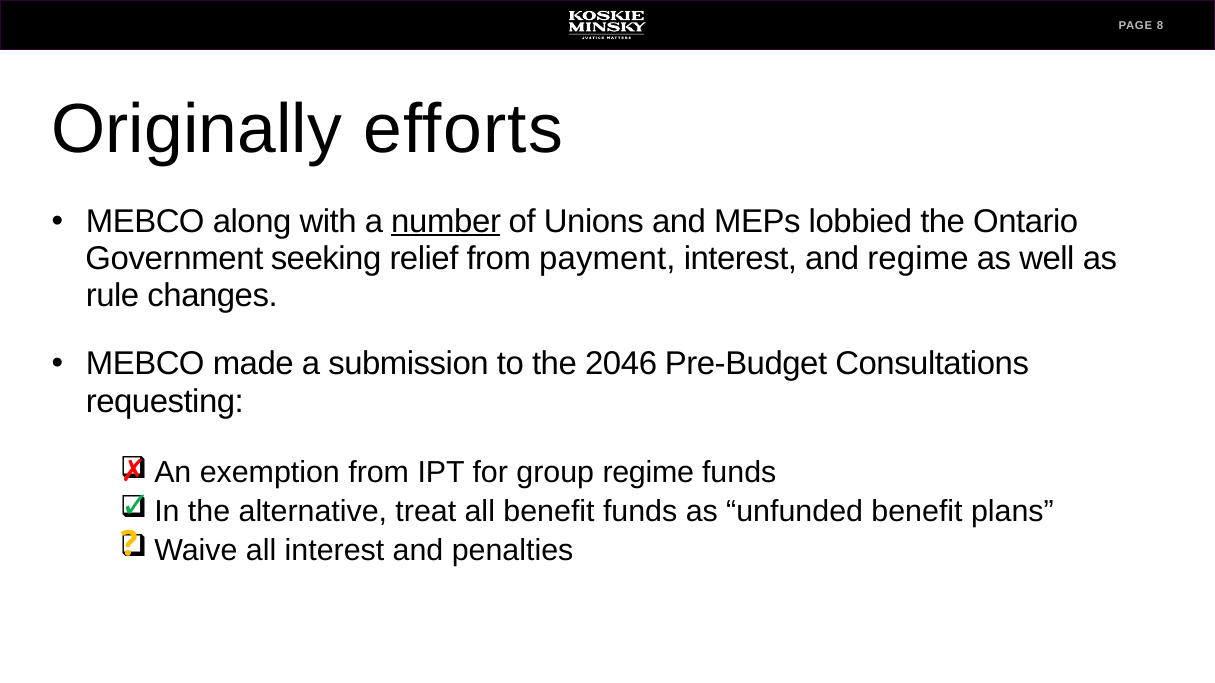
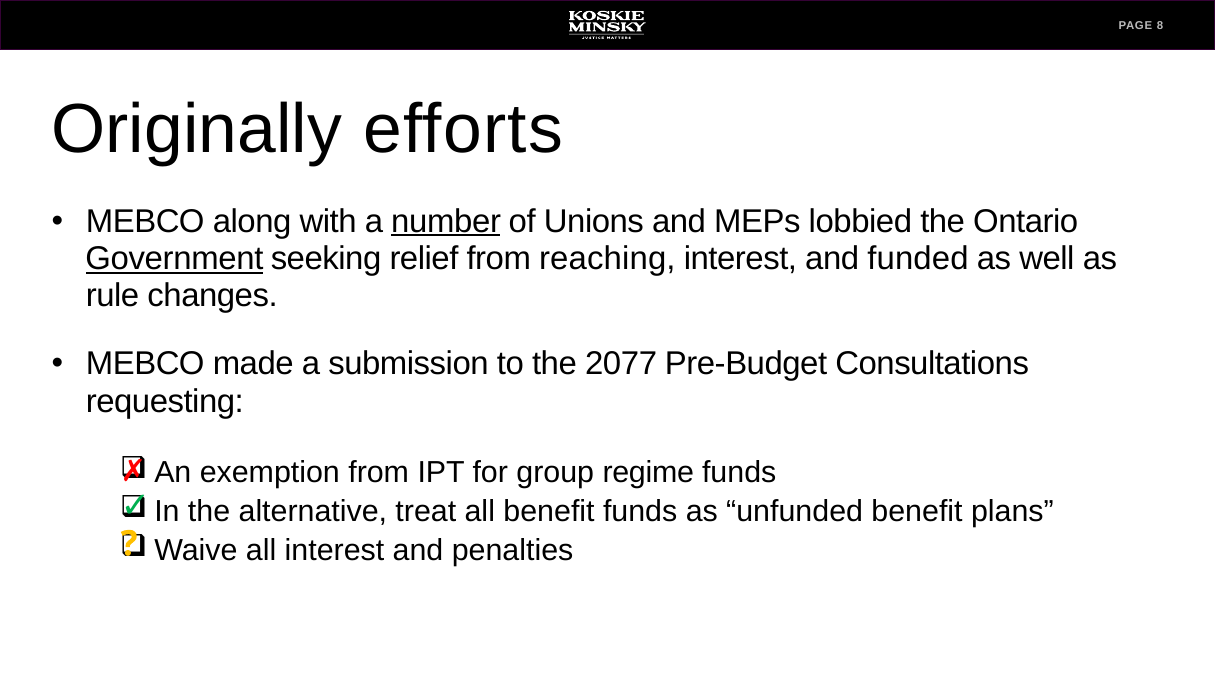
Government underline: none -> present
payment: payment -> reaching
and regime: regime -> funded
2046: 2046 -> 2077
